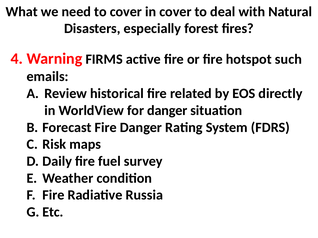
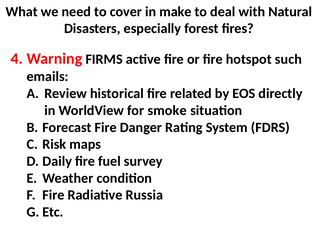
in cover: cover -> make
for danger: danger -> smoke
